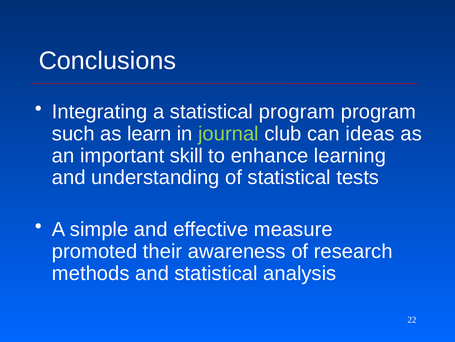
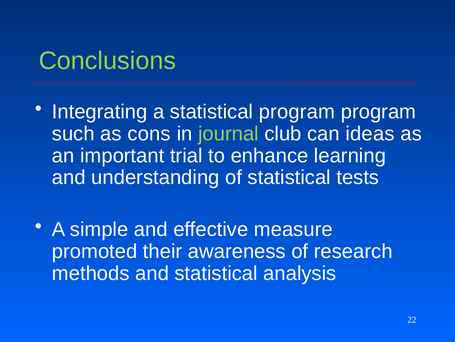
Conclusions colour: white -> light green
learn: learn -> cons
skill: skill -> trial
